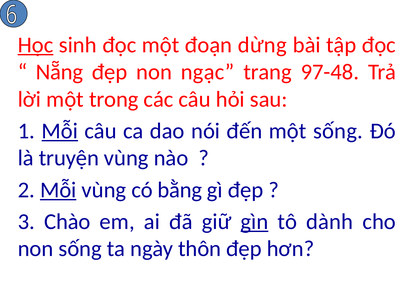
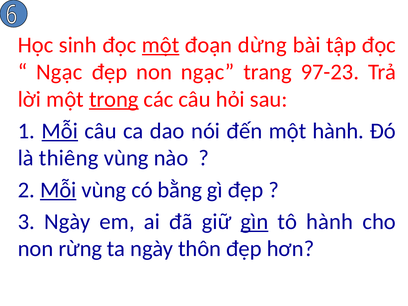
Học underline: present -> none
một at (161, 45) underline: none -> present
Nẵng at (60, 72): Nẵng -> Ngạc
97-48: 97-48 -> 97-23
trong underline: none -> present
một sống: sống -> hành
truyện: truyện -> thiêng
3 Chào: Chào -> Ngày
tô dành: dành -> hành
non sống: sống -> rừng
